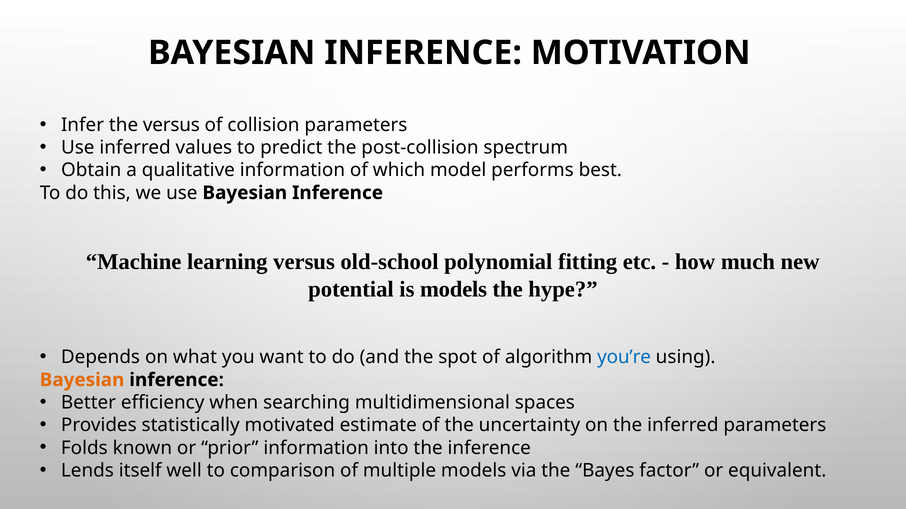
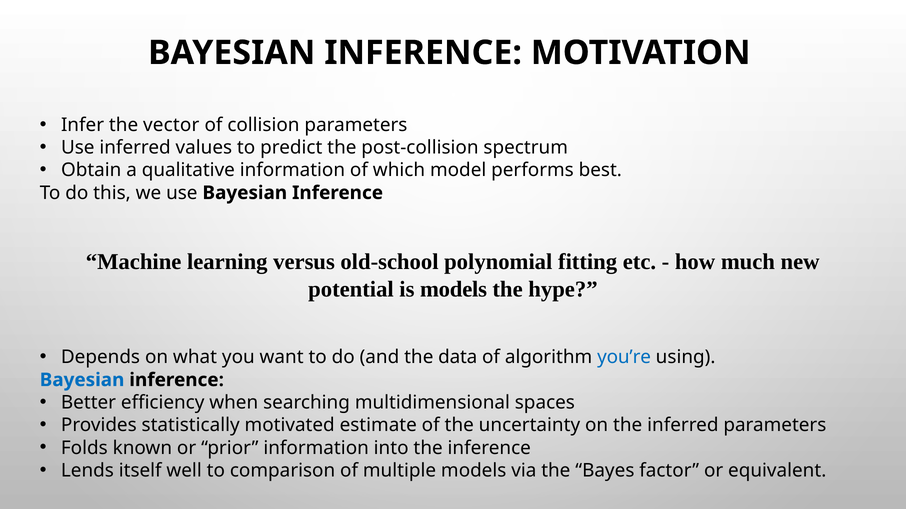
the versus: versus -> vector
spot: spot -> data
Bayesian at (82, 380) colour: orange -> blue
